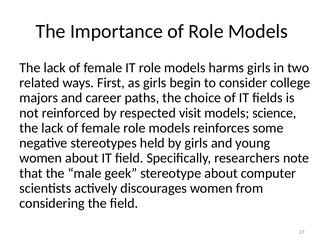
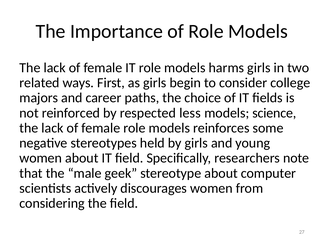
visit: visit -> less
